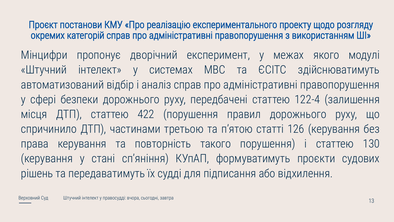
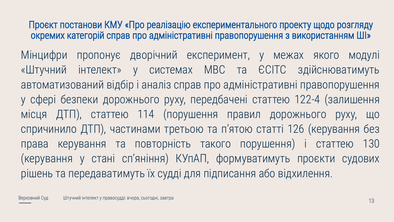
422: 422 -> 114
